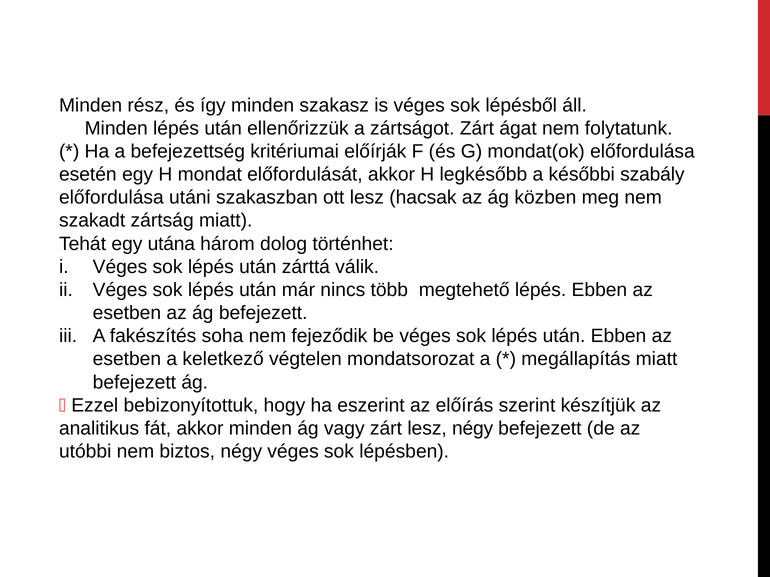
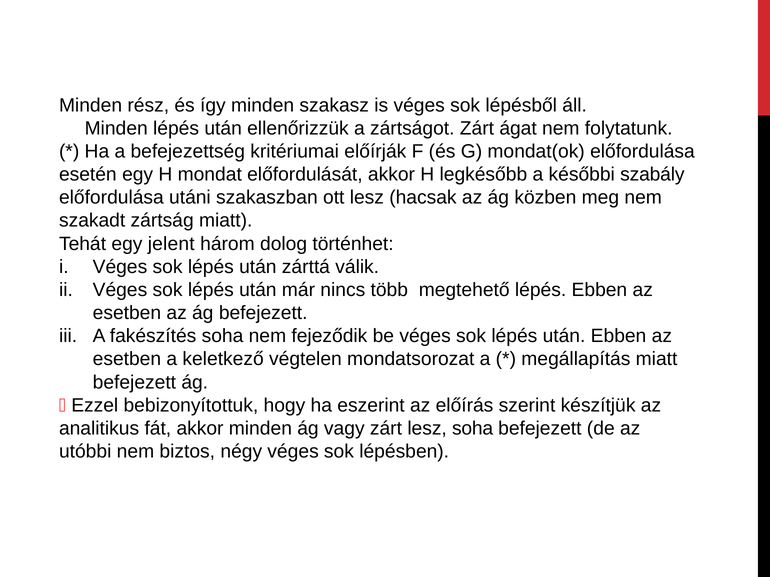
utána: utána -> jelent
lesz négy: négy -> soha
